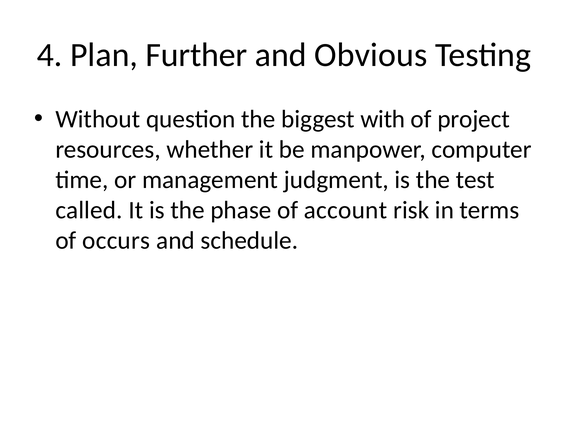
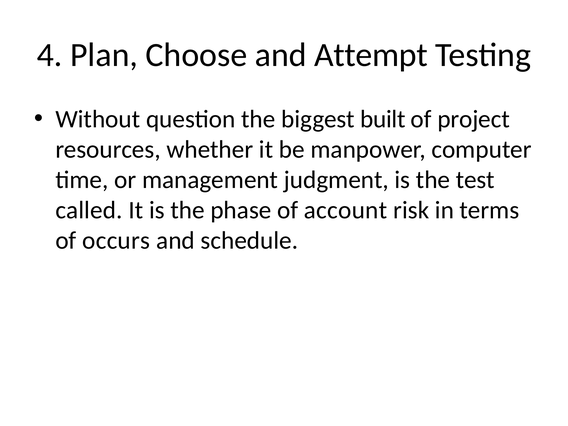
Further: Further -> Choose
Obvious: Obvious -> Attempt
with: with -> built
